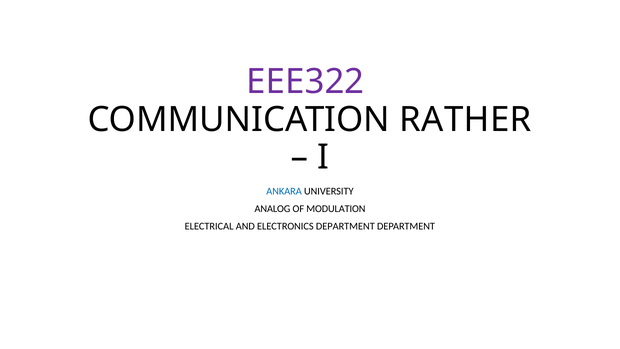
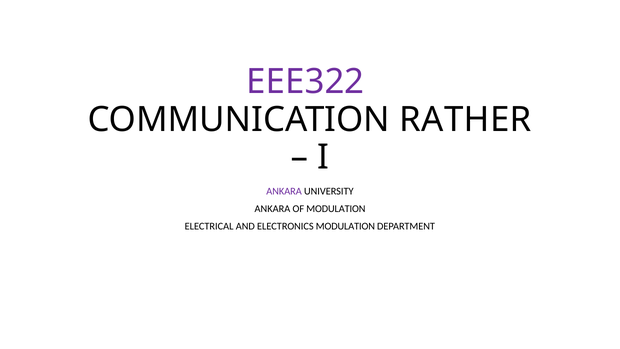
ANKARA at (284, 191) colour: blue -> purple
ANALOG at (272, 209): ANALOG -> ANKARA
ELECTRONICS DEPARTMENT: DEPARTMENT -> MODULATION
